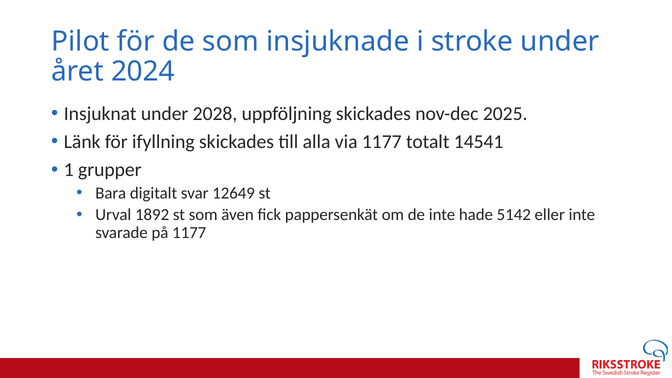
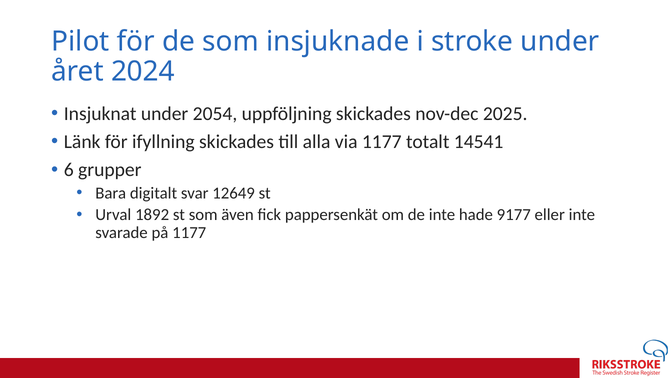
2028: 2028 -> 2054
1: 1 -> 6
5142: 5142 -> 9177
